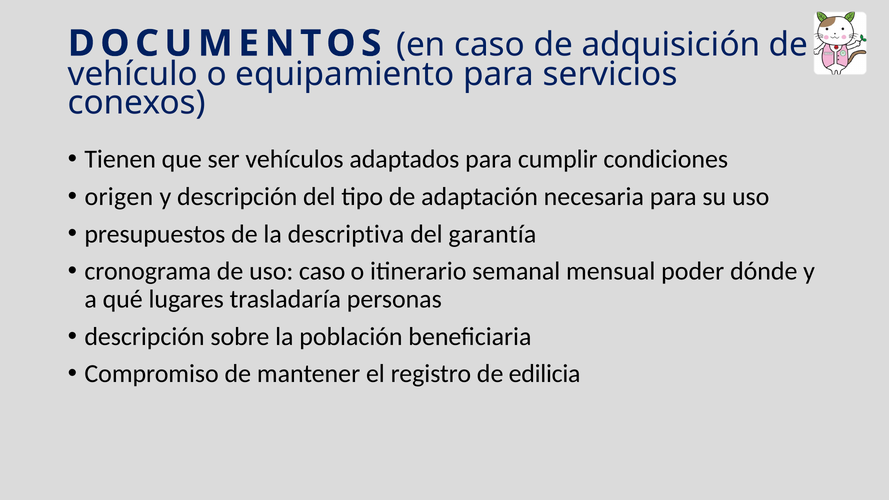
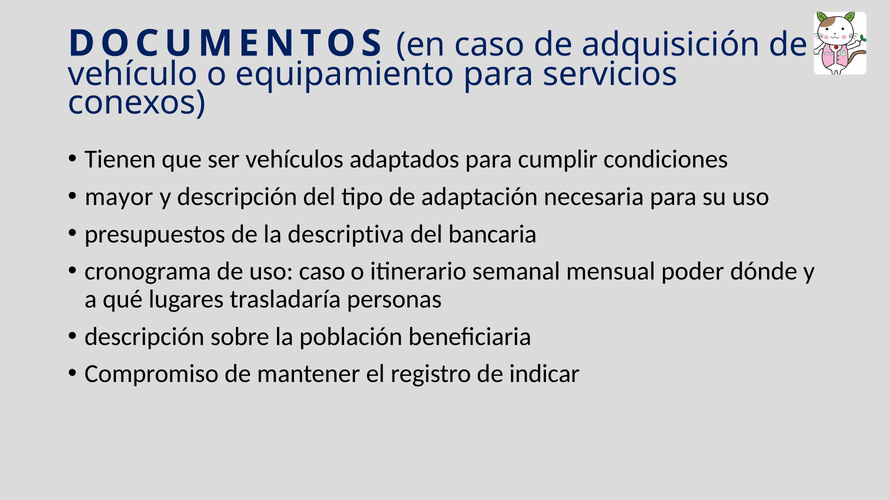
origen: origen -> mayor
garantía: garantía -> bancaria
edilicia: edilicia -> indicar
